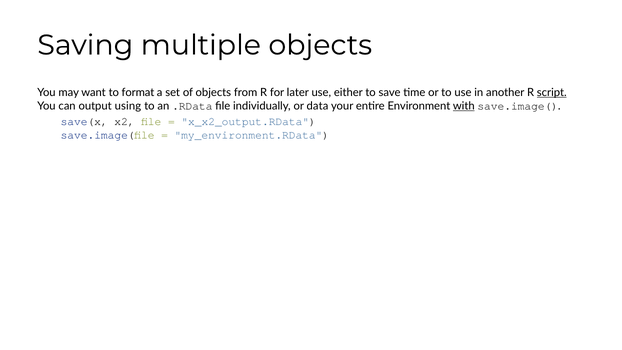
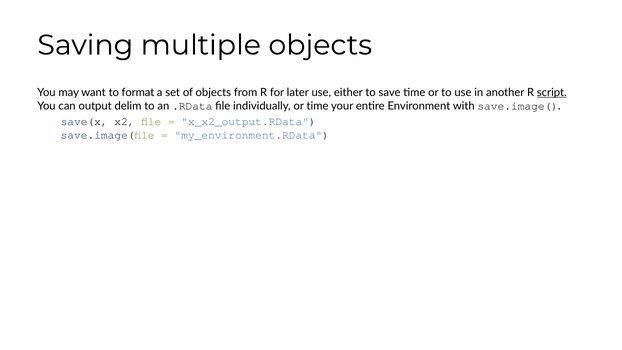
using: using -> delim
or data: data -> time
with underline: present -> none
